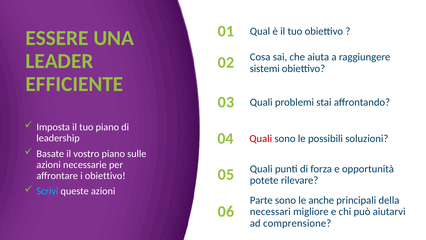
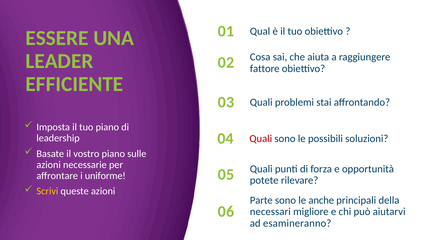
sistemi: sistemi -> fattore
i obiettivo: obiettivo -> uniforme
Scrivi colour: light blue -> yellow
comprensione: comprensione -> esamineranno
